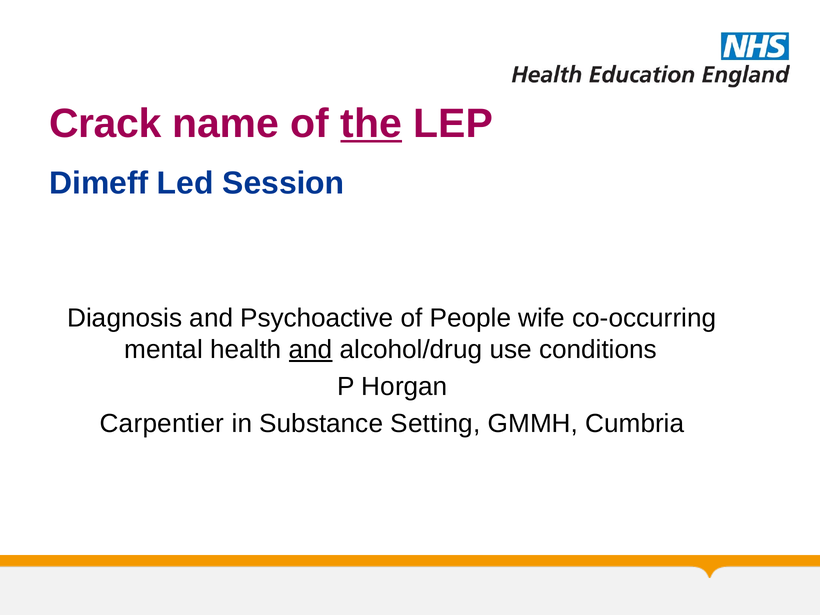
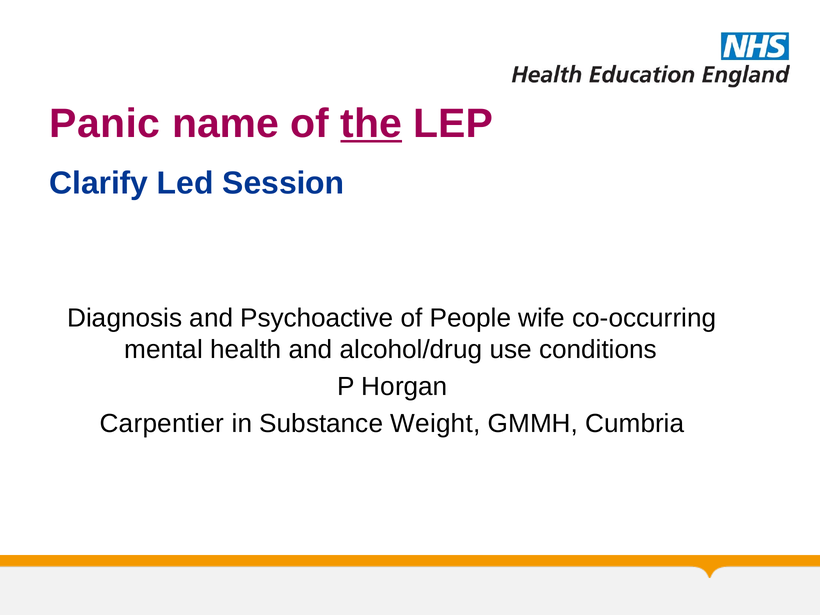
Crack: Crack -> Panic
Dimeff: Dimeff -> Clarify
and at (311, 350) underline: present -> none
Setting: Setting -> Weight
